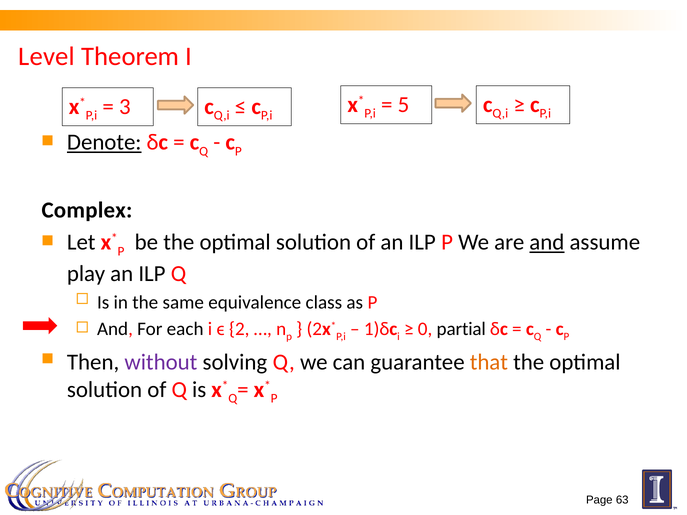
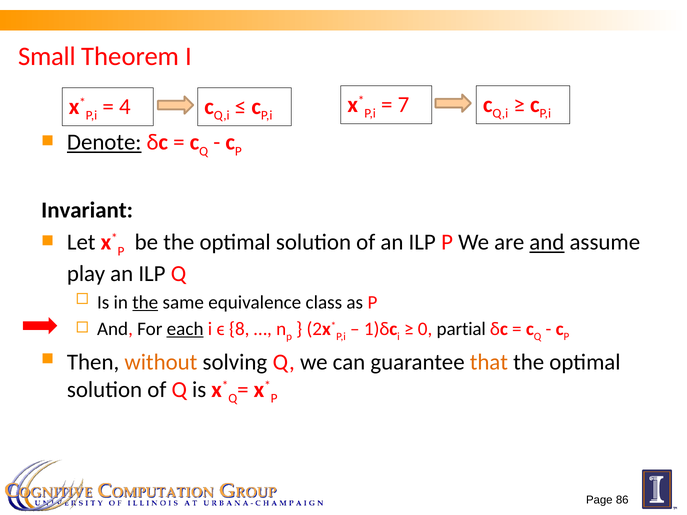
Level: Level -> Small
3: 3 -> 4
5: 5 -> 7
Complex: Complex -> Invariant
the at (145, 302) underline: none -> present
each underline: none -> present
2: 2 -> 8
without colour: purple -> orange
63: 63 -> 86
